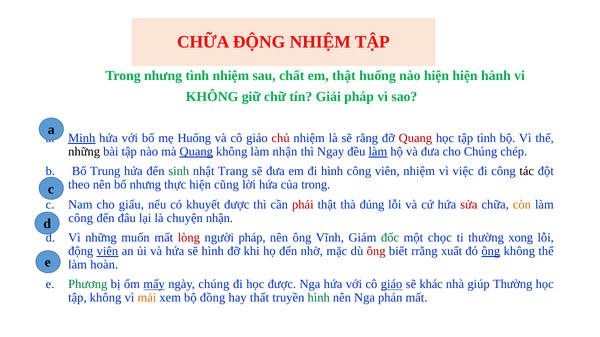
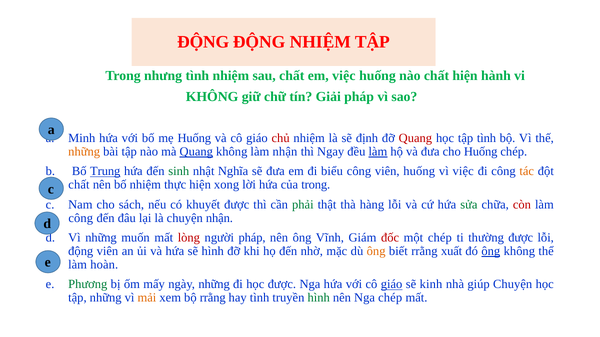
CHỮA at (203, 42): CHỮA -> ĐỘNG
em thật: thật -> việc
nào hiện: hiện -> chất
Minh underline: present -> none
rằng: rằng -> định
những at (84, 152) colour: black -> orange
cho Chúng: Chúng -> Huống
Trung underline: none -> present
Trang: Trang -> Nghĩa
đi hình: hình -> biểu
viên nhiệm: nhiệm -> huống
tác colour: black -> orange
theo at (79, 185): theo -> chất
bố nhưng: nhưng -> nhiệm
cũng: cũng -> xong
giấu: giấu -> sách
phải colour: red -> green
đúng: đúng -> hàng
sửa colour: red -> green
còn colour: orange -> red
đốc colour: green -> red
một chọc: chọc -> chép
thường xong: xong -> được
viên at (107, 252) underline: present -> none
ông at (376, 252) colour: red -> orange
mấy underline: present -> none
ngày chúng: chúng -> những
khác: khác -> kinh
giúp Thường: Thường -> Chuyện
tập không: không -> những
bộ đồng: đồng -> rrằng
hay thất: thất -> tình
Nga phán: phán -> chép
